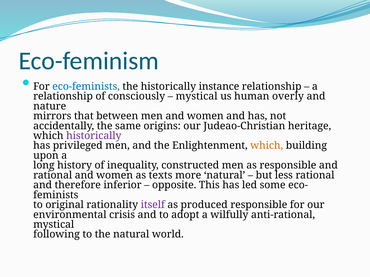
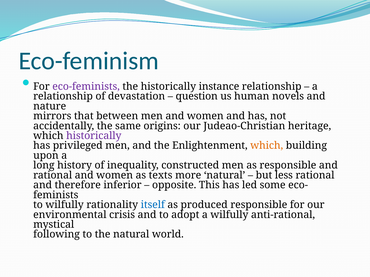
eco-feminists colour: blue -> purple
consciously: consciously -> devastation
mystical at (197, 96): mystical -> question
overly: overly -> novels
to original: original -> wilfully
itself colour: purple -> blue
